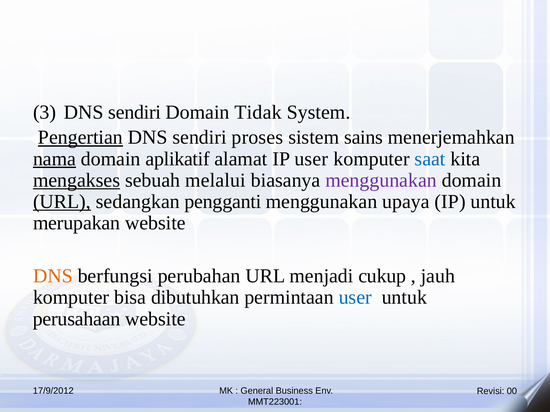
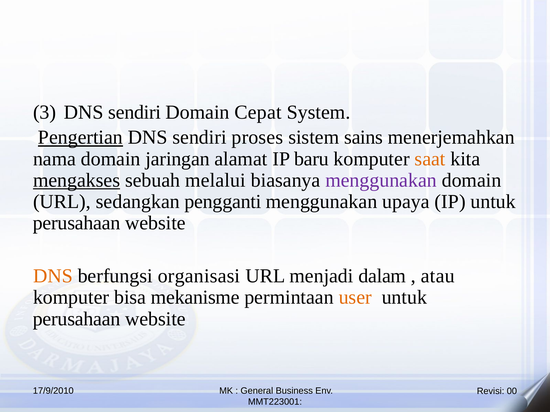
Tidak: Tidak -> Cepat
nama underline: present -> none
aplikatif: aplikatif -> jaringan
IP user: user -> baru
saat colour: blue -> orange
URL at (62, 202) underline: present -> none
merupakan at (77, 223): merupakan -> perusahaan
perubahan: perubahan -> organisasi
cukup: cukup -> dalam
jauh: jauh -> atau
dibutuhkan: dibutuhkan -> mekanisme
user at (355, 298) colour: blue -> orange
17/9/2012: 17/9/2012 -> 17/9/2010
